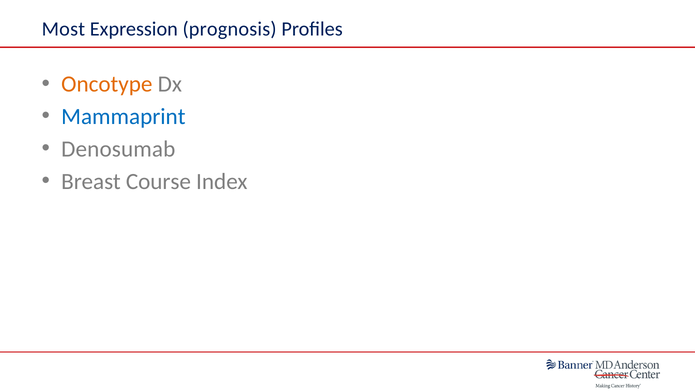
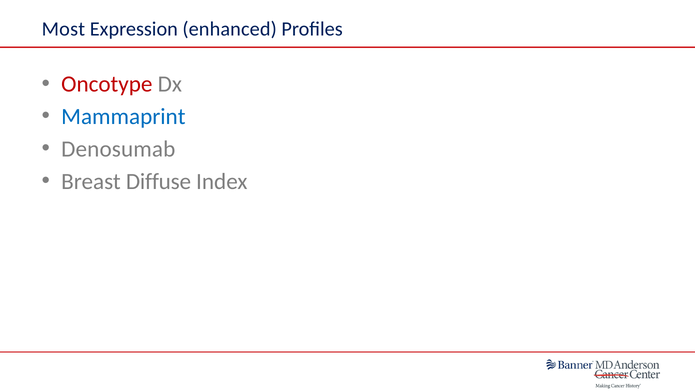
prognosis: prognosis -> enhanced
Oncotype colour: orange -> red
Course: Course -> Diffuse
